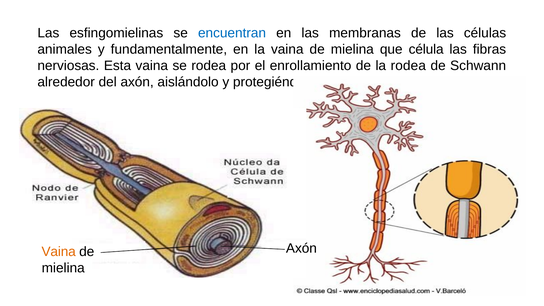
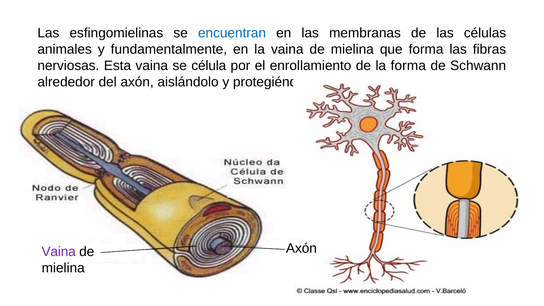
que célula: célula -> forma
se rodea: rodea -> célula
la rodea: rodea -> forma
Vaina at (59, 252) colour: orange -> purple
